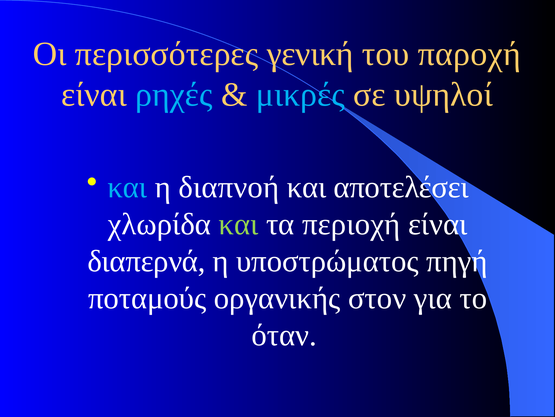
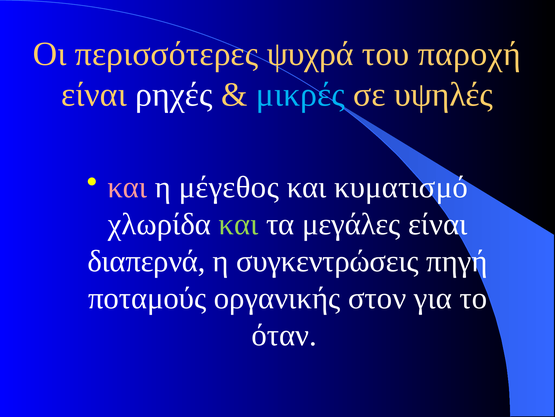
γενική: γενική -> ψυχρά
ρηχές colour: light blue -> white
υψηλοί: υψηλοί -> υψηλές
και at (127, 187) colour: light blue -> pink
διαπνοή: διαπνοή -> μέγεθος
αποτελέσει: αποτελέσει -> κυματισμό
περιοχή: περιοχή -> μεγάλες
υποστρώματος: υποστρώματος -> συγκεντρώσεις
